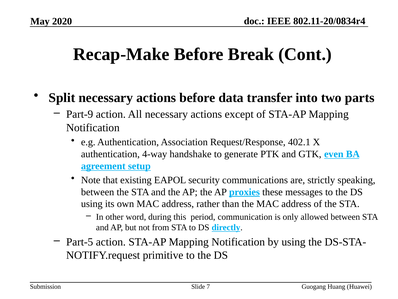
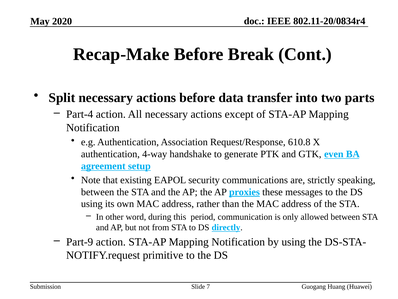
Part-9: Part-9 -> Part-4
402.1: 402.1 -> 610.8
Part-5: Part-5 -> Part-9
